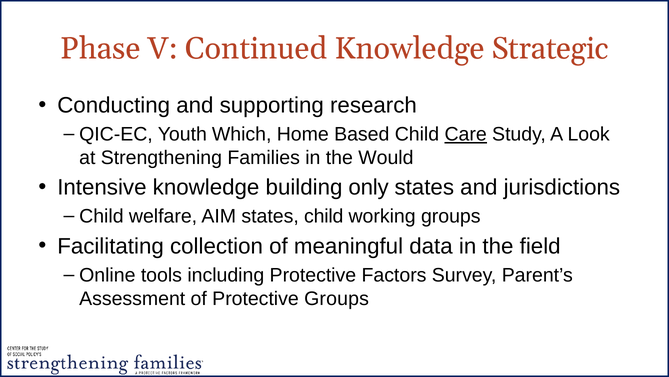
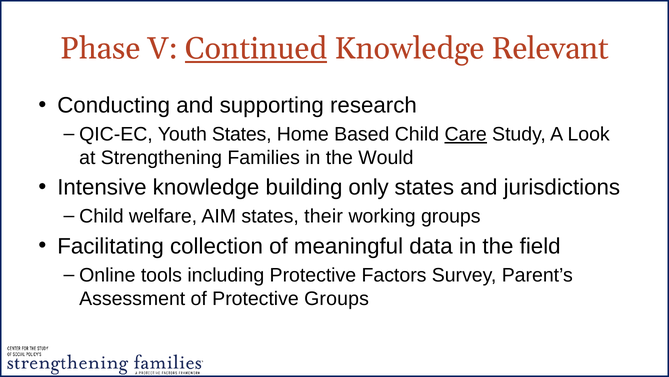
Continued underline: none -> present
Strategic: Strategic -> Relevant
Youth Which: Which -> States
states child: child -> their
